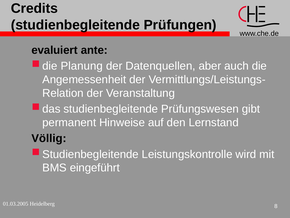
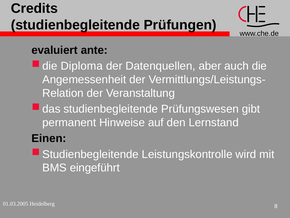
Planung: Planung -> Diploma
Völlig: Völlig -> Einen
